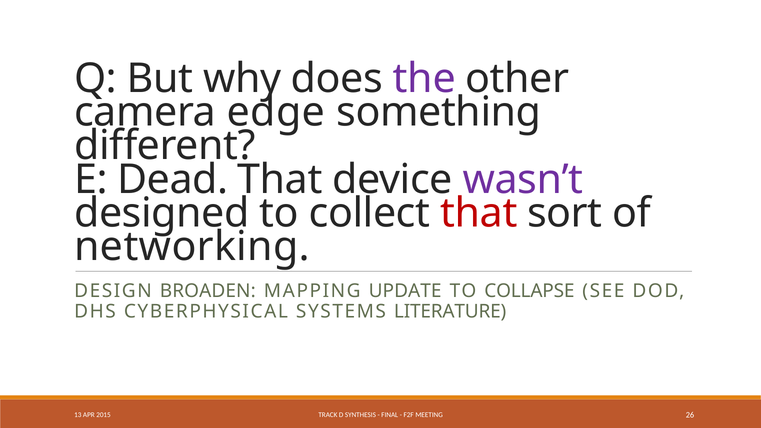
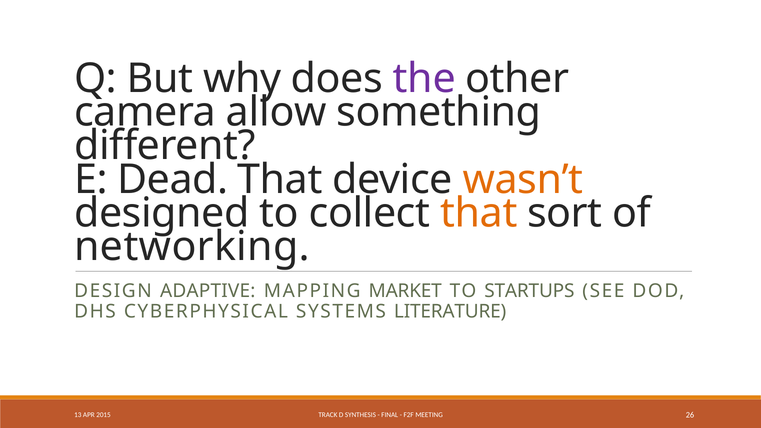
edge: edge -> allow
wasn’t colour: purple -> orange
that at (479, 213) colour: red -> orange
BROADEN: BROADEN -> ADAPTIVE
UPDATE: UPDATE -> MARKET
COLLAPSE: COLLAPSE -> STARTUPS
